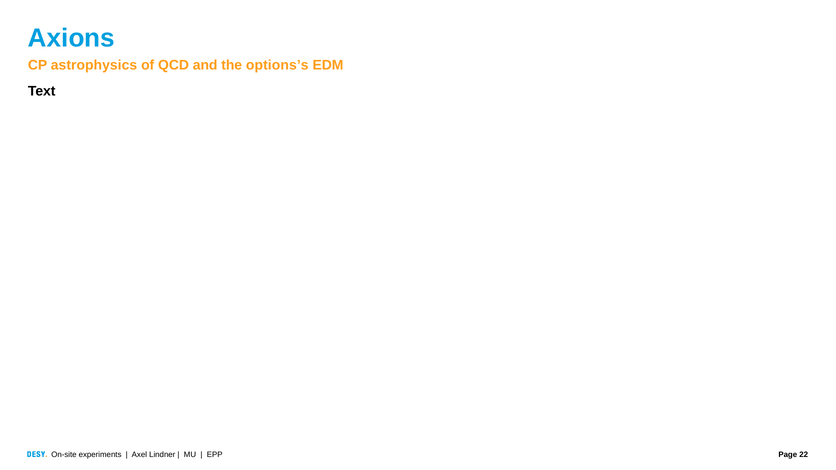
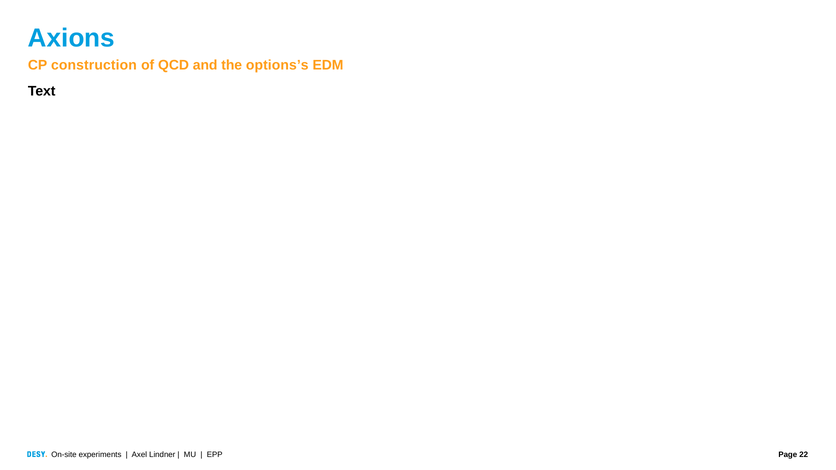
astrophysics: astrophysics -> construction
